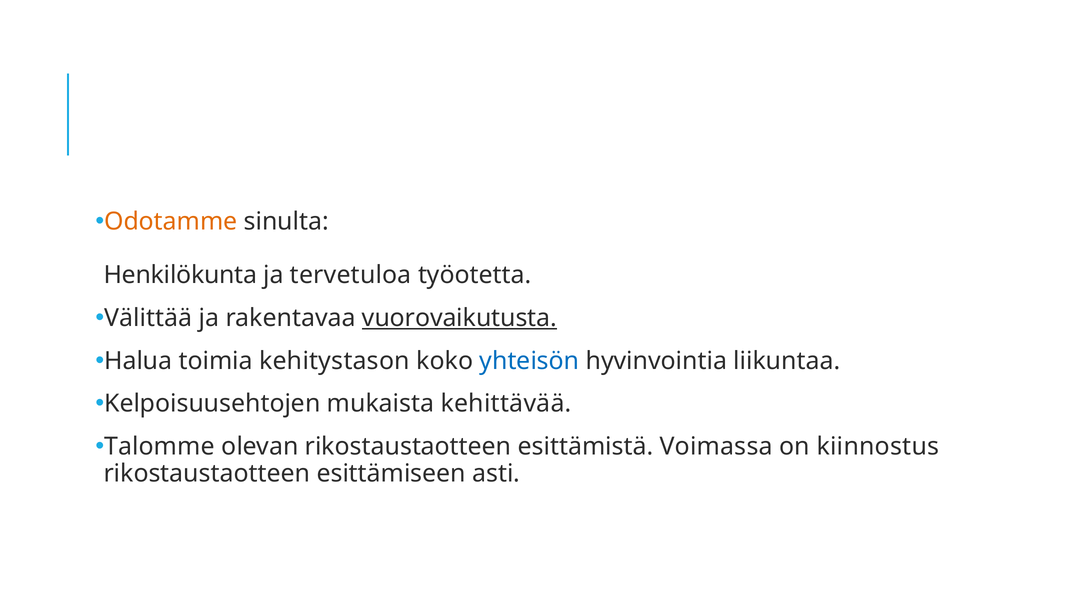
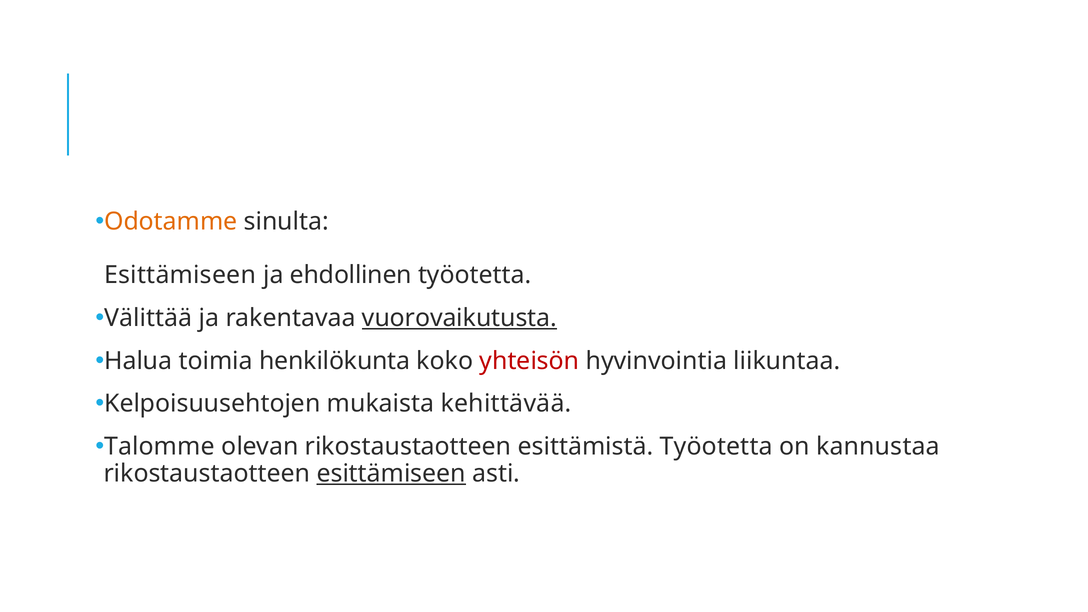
Henkilökunta at (180, 275): Henkilökunta -> Esittämiseen
tervetuloa: tervetuloa -> ehdollinen
kehitystason: kehitystason -> henkilökunta
yhteisön colour: blue -> red
esittämistä Voimassa: Voimassa -> Työotetta
kiinnostus: kiinnostus -> kannustaa
esittämiseen at (391, 473) underline: none -> present
